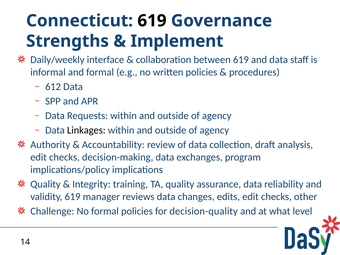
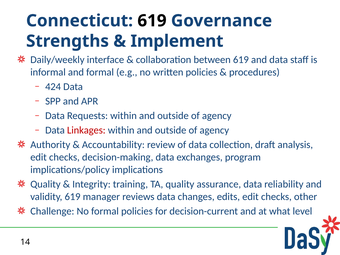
612: 612 -> 424
Linkages colour: black -> red
decision-quality: decision-quality -> decision-current
